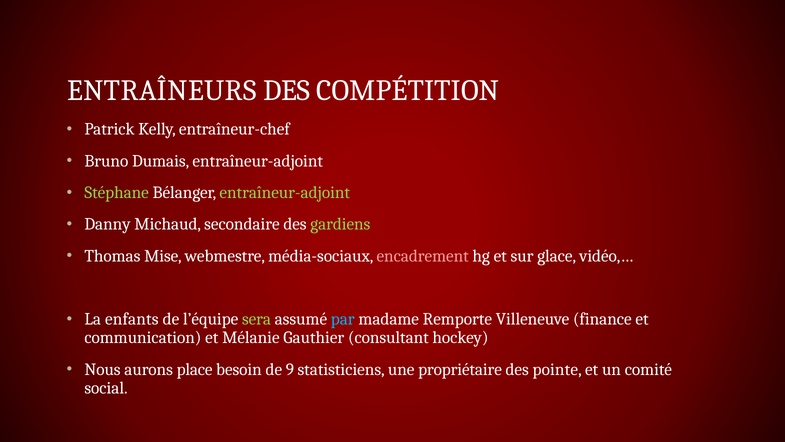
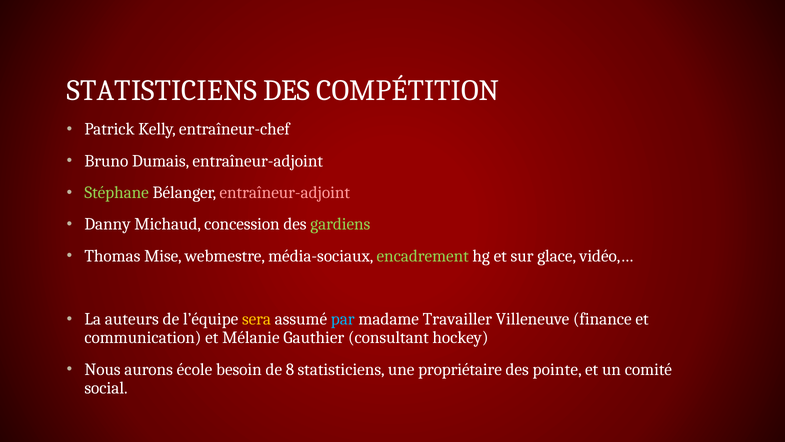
ENTRAÎNEURS at (162, 90): ENTRAÎNEURS -> STATISTICIENS
entraîneur-adjoint at (285, 192) colour: light green -> pink
secondaire: secondaire -> concession
encadrement colour: pink -> light green
enfants: enfants -> auteurs
sera colour: light green -> yellow
Remporte: Remporte -> Travailler
place: place -> école
9: 9 -> 8
